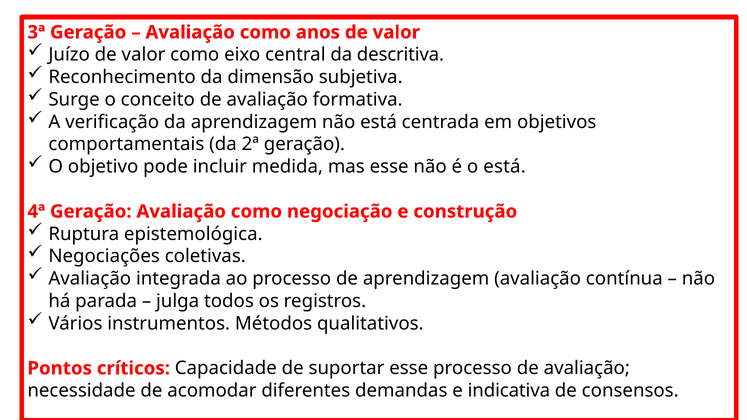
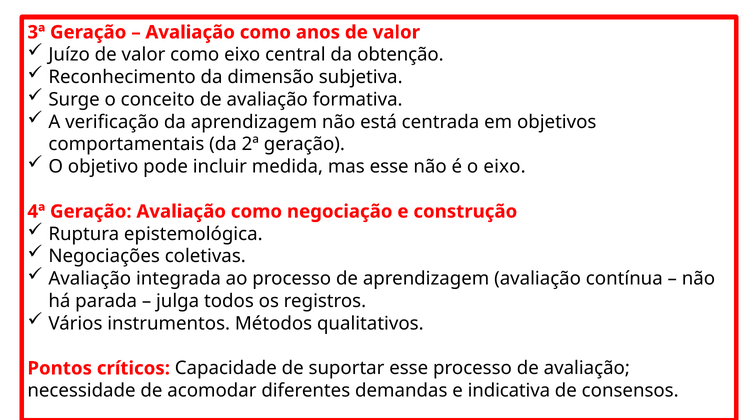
descritiva: descritiva -> obtenção
o está: está -> eixo
